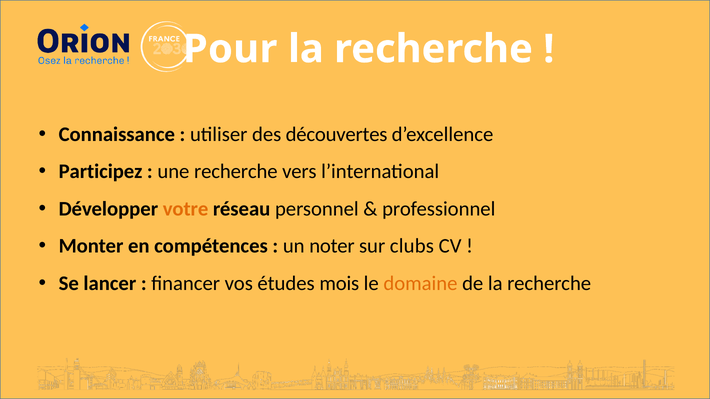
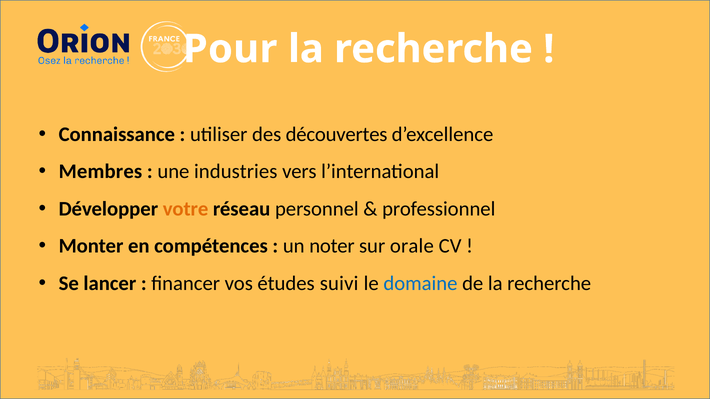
Participez: Participez -> Membres
une recherche: recherche -> industries
clubs: clubs -> orale
mois: mois -> suivi
domaine colour: orange -> blue
